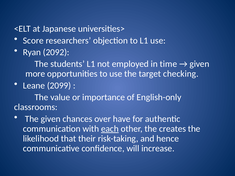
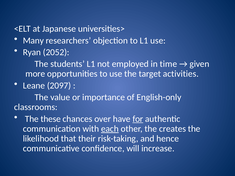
Score: Score -> Many
2092: 2092 -> 2052
checking: checking -> activities
2099: 2099 -> 2097
The given: given -> these
for underline: none -> present
